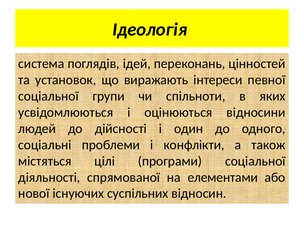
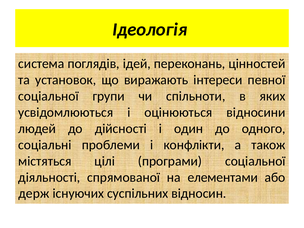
нової: нової -> держ
